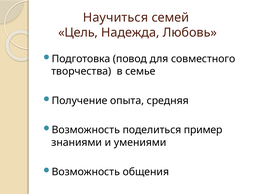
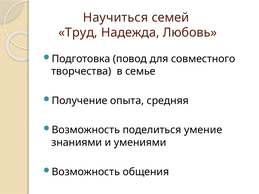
Цель: Цель -> Труд
пример: пример -> умение
